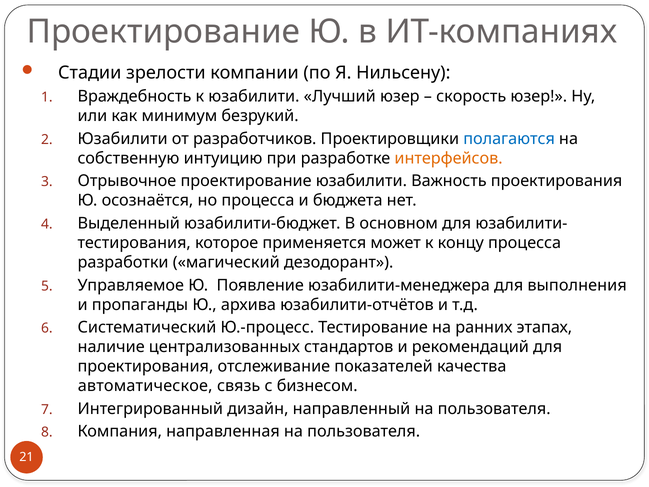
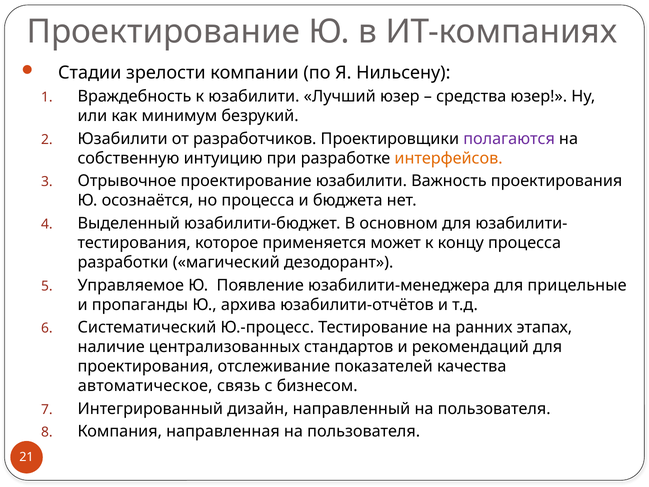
скорость: скорость -> средства
полагаются colour: blue -> purple
выполнения: выполнения -> прицельные
